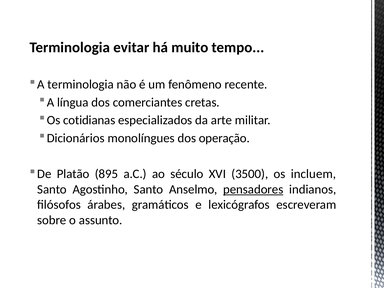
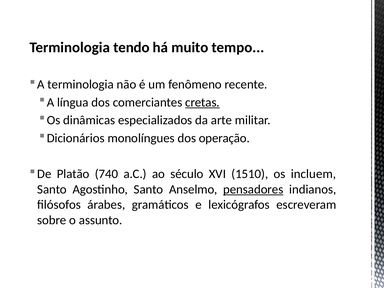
evitar: evitar -> tendo
cretas underline: none -> present
cotidianas: cotidianas -> dinâmicas
895: 895 -> 740
3500: 3500 -> 1510
